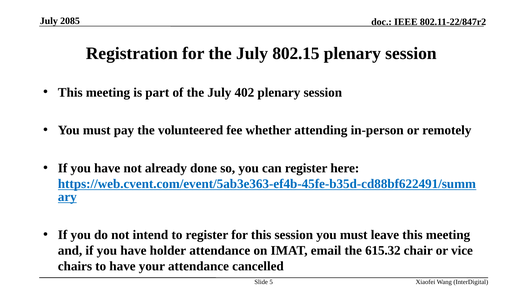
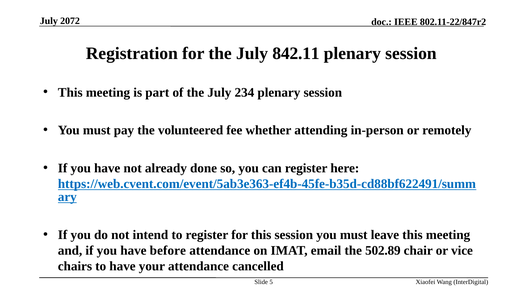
2085: 2085 -> 2072
802.15: 802.15 -> 842.11
402: 402 -> 234
holder: holder -> before
615.32: 615.32 -> 502.89
